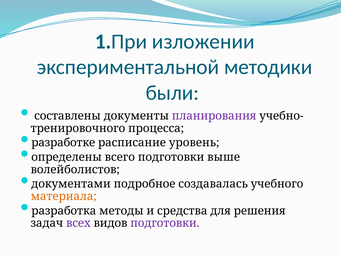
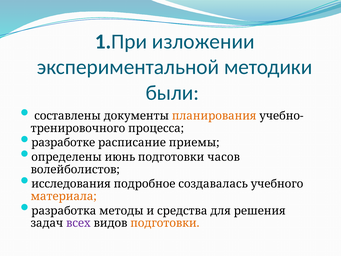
планирования colour: purple -> orange
уровень: уровень -> приемы
всего: всего -> июнь
выше: выше -> часов
документами: документами -> исследования
подготовки at (165, 223) colour: purple -> orange
